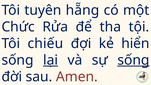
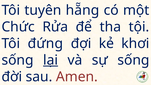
chiếu: chiếu -> đứng
hiển: hiển -> khơi
sống at (133, 60) underline: present -> none
